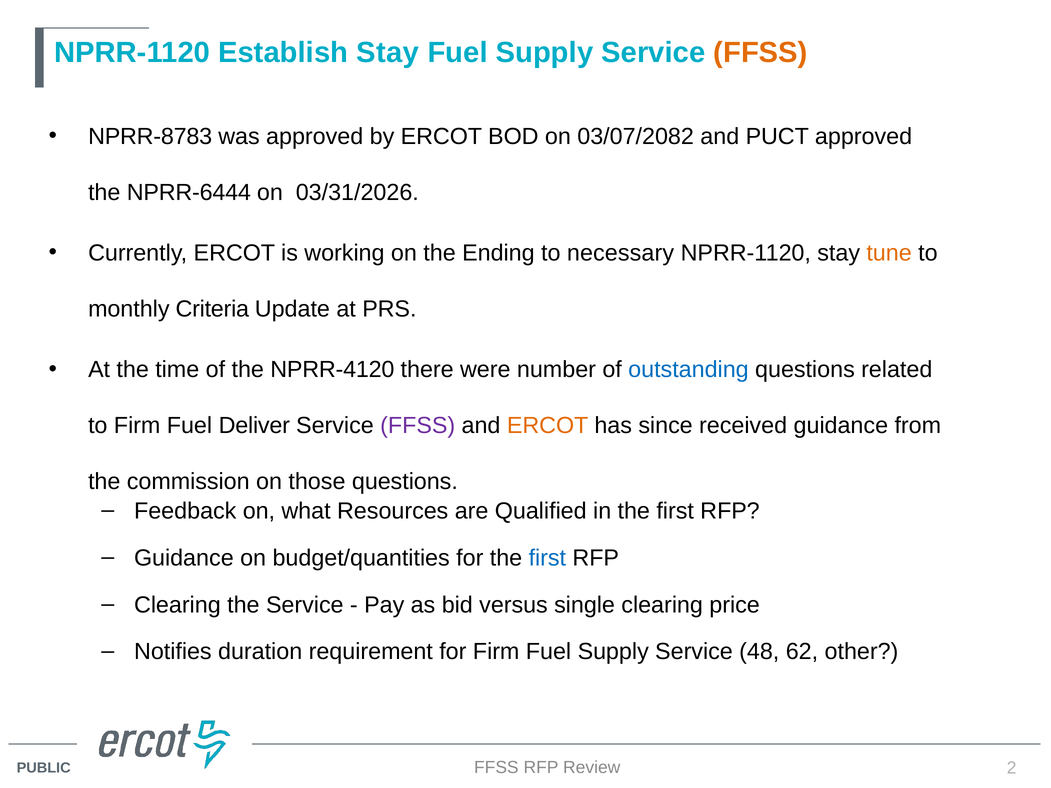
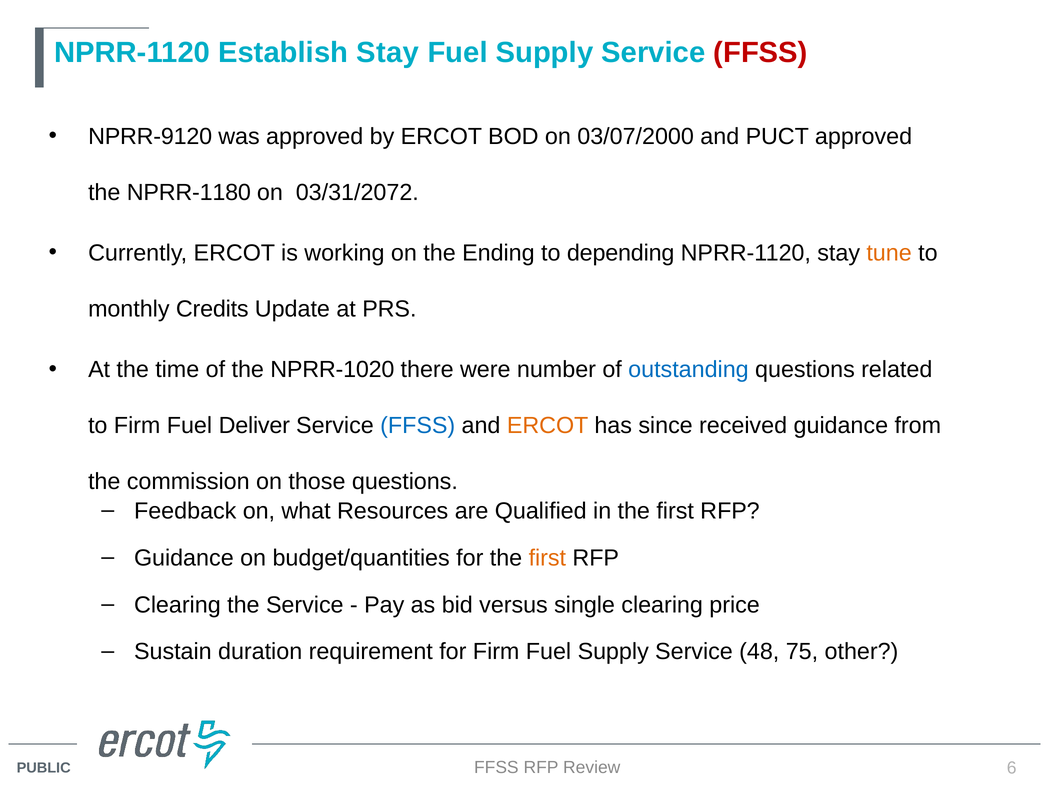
FFSS at (761, 53) colour: orange -> red
NPRR-8783: NPRR-8783 -> NPRR-9120
03/07/2082: 03/07/2082 -> 03/07/2000
NPRR-6444: NPRR-6444 -> NPRR-1180
03/31/2026: 03/31/2026 -> 03/31/2072
necessary: necessary -> depending
Criteria: Criteria -> Credits
NPRR-4120: NPRR-4120 -> NPRR-1020
FFSS at (418, 426) colour: purple -> blue
first at (547, 558) colour: blue -> orange
Notifies: Notifies -> Sustain
62: 62 -> 75
2: 2 -> 6
